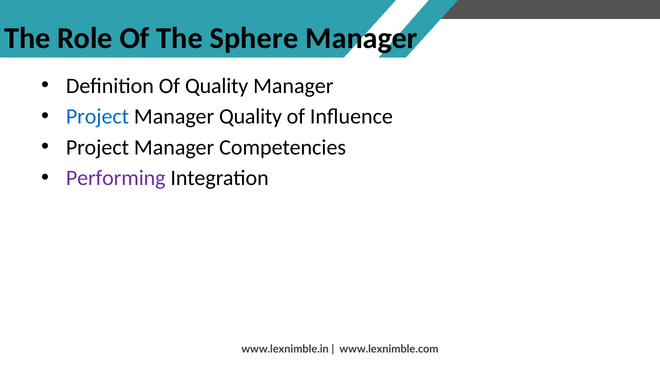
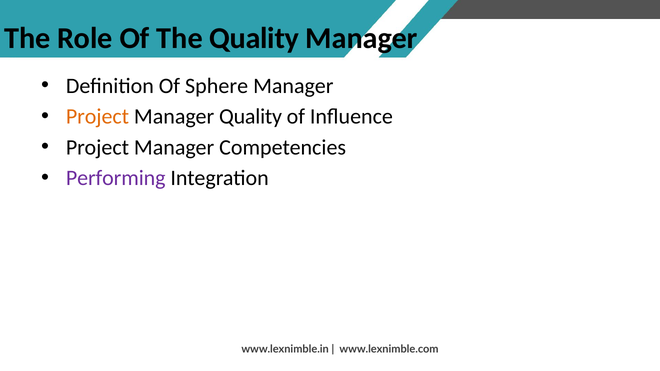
The Sphere: Sphere -> Quality
Of Quality: Quality -> Sphere
Project at (97, 117) colour: blue -> orange
